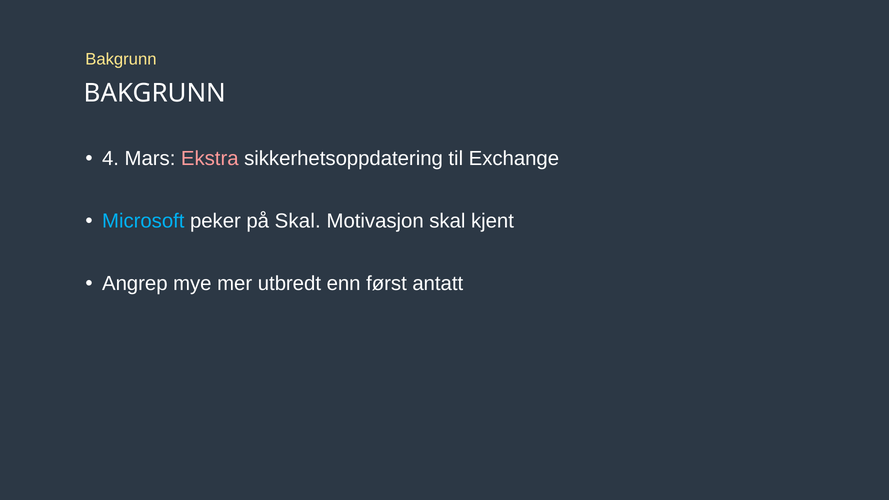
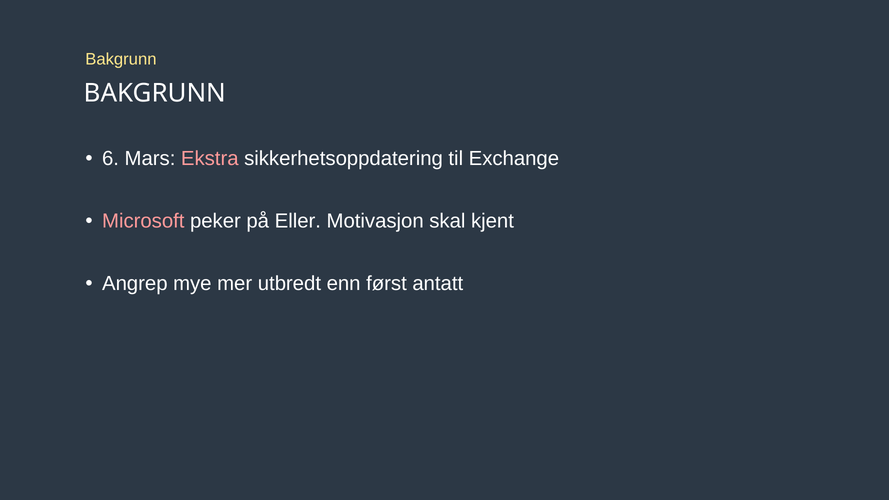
4: 4 -> 6
Microsoft colour: light blue -> pink
på Skal: Skal -> Eller
